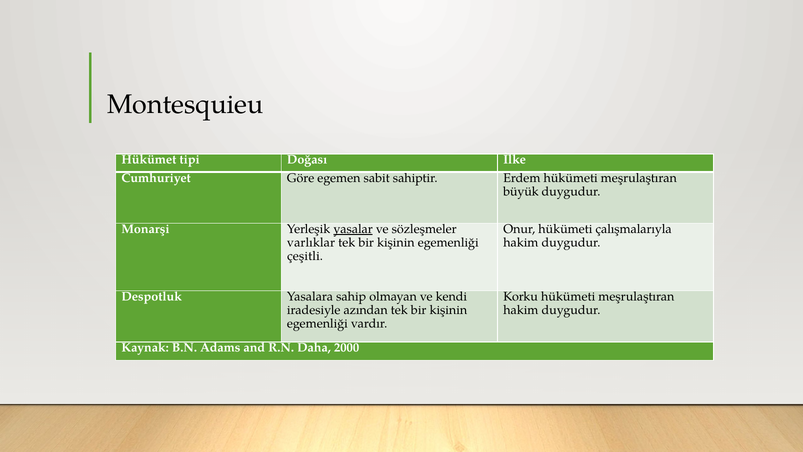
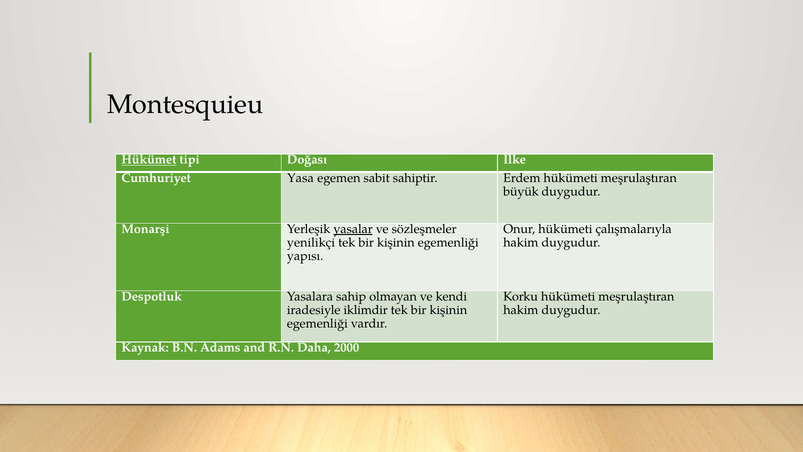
Hükümet underline: none -> present
Göre: Göre -> Yasa
varlıklar: varlıklar -> yenilikçi
çeşitli: çeşitli -> yapısı
azından: azından -> iklimdir
